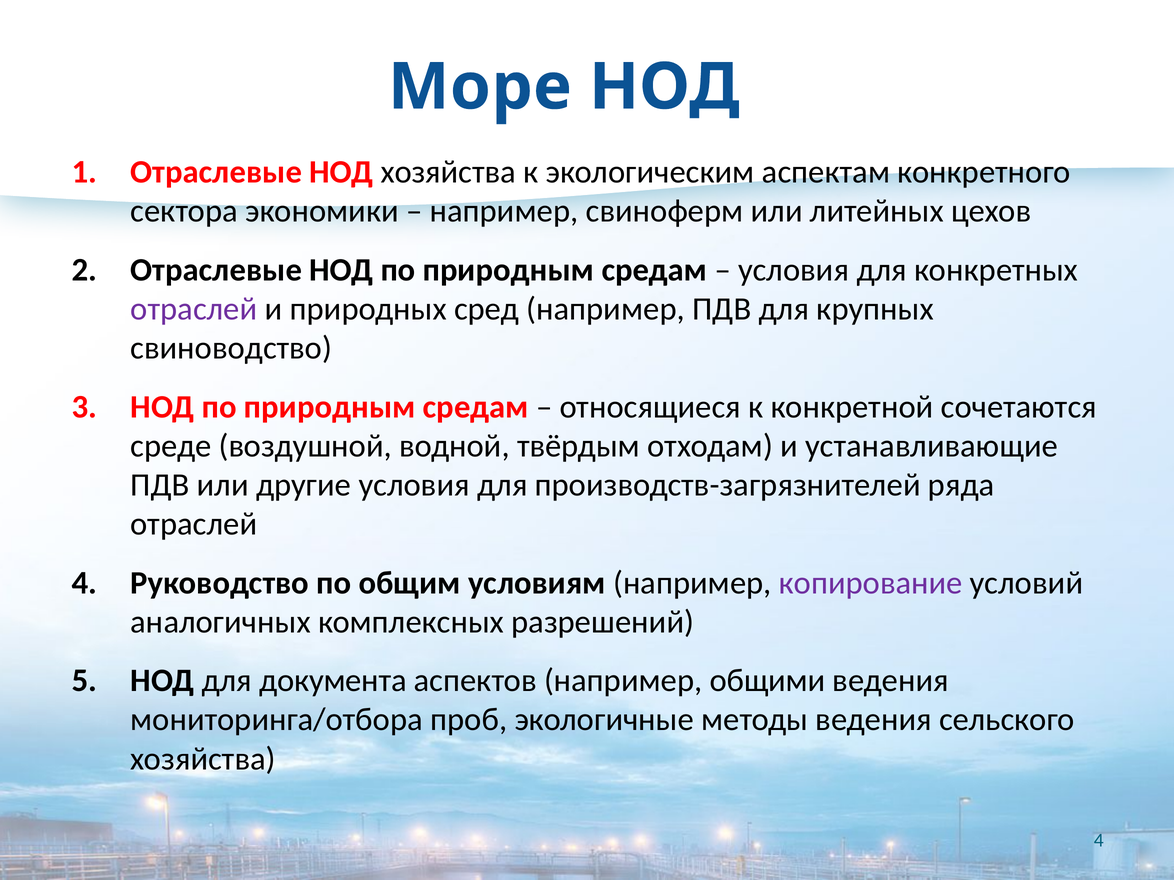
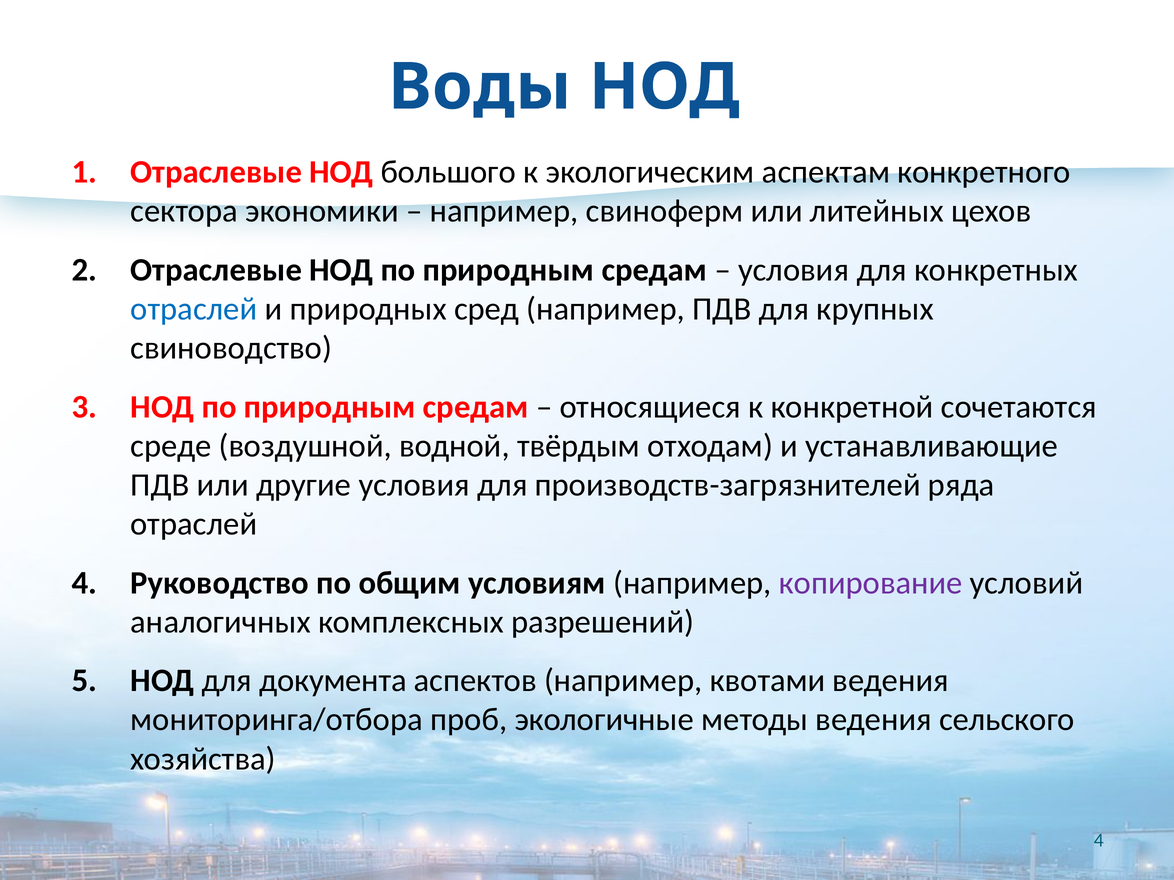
Море: Море -> Воды
НОД хозяйства: хозяйства -> большого
отраслей at (194, 309) colour: purple -> blue
общими: общими -> квотами
